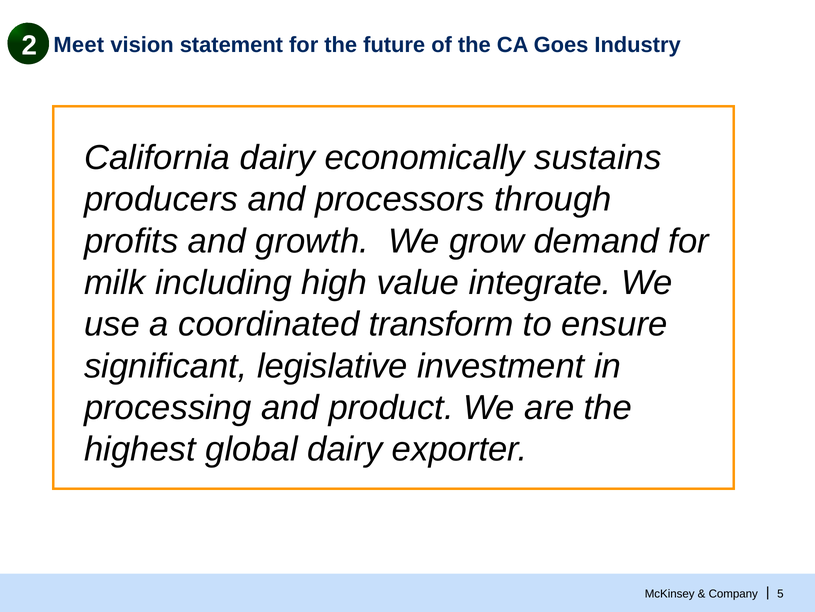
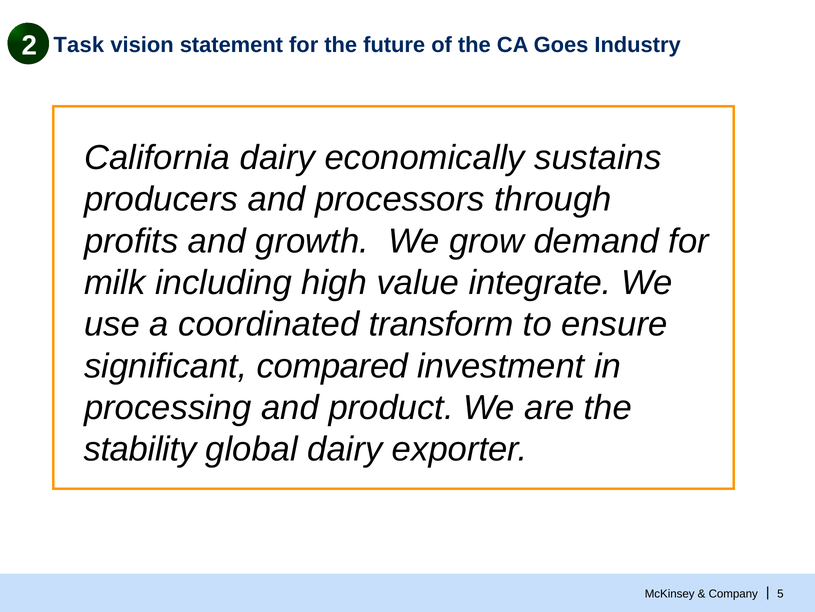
Meet: Meet -> Task
legislative: legislative -> compared
highest: highest -> stability
